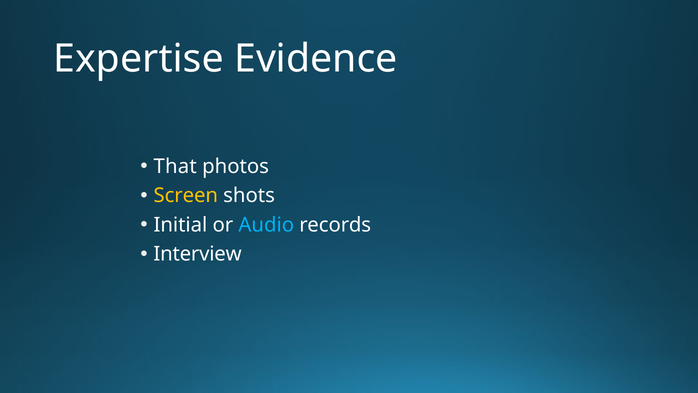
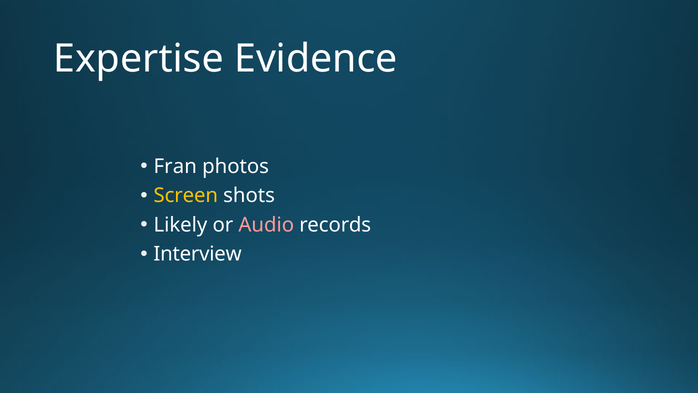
That: That -> Fran
Initial: Initial -> Likely
Audio colour: light blue -> pink
